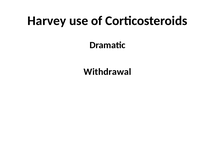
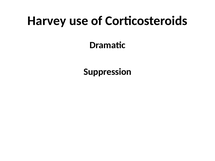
Withdrawal: Withdrawal -> Suppression
